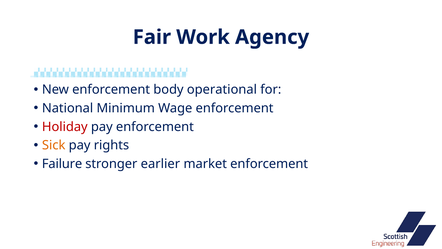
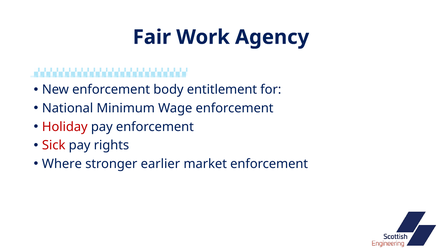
operational: operational -> entitlement
Sick colour: orange -> red
Failure: Failure -> Where
